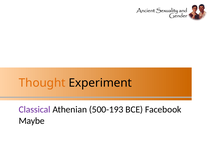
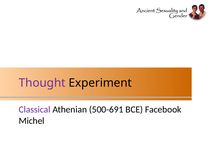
Thought colour: orange -> purple
500-193: 500-193 -> 500-691
Maybe: Maybe -> Michel
